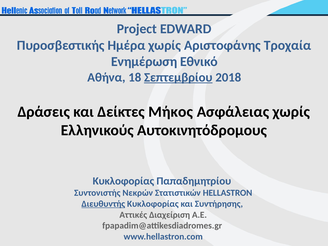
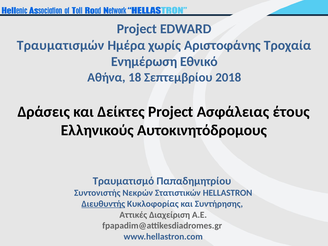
Πυροσβεστικής: Πυροσβεστικής -> Τραυματισμών
Σεπτεμβρίου underline: present -> none
Δείκτες Μήκος: Μήκος -> Project
Ασφάλειας χωρίς: χωρίς -> έτους
Κυκλοφορίας at (123, 181): Κυκλοφορίας -> Τραυματισμό
